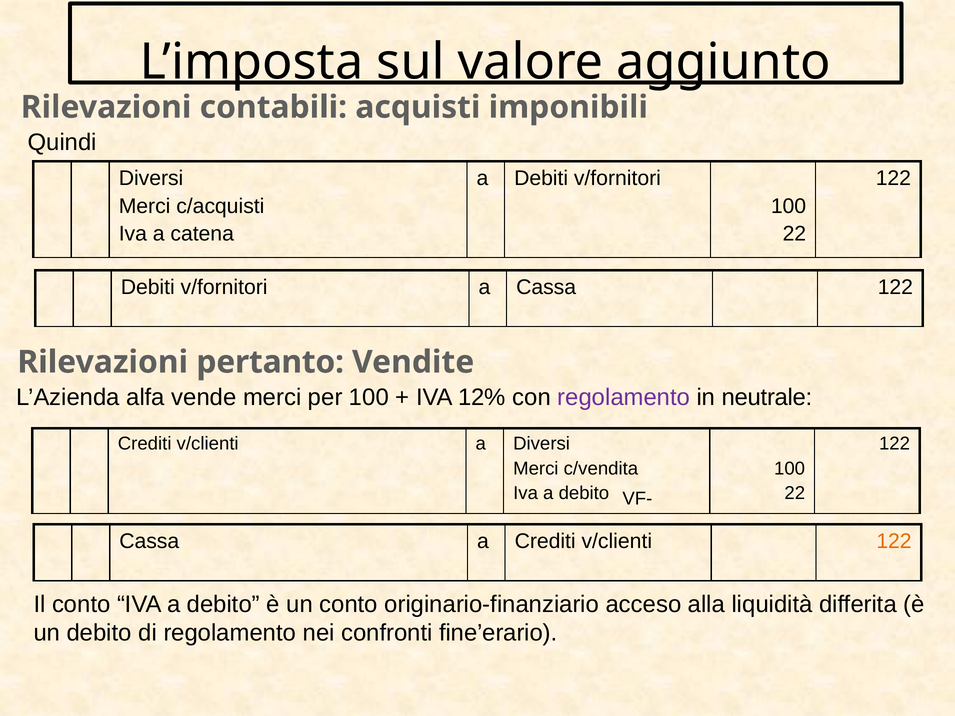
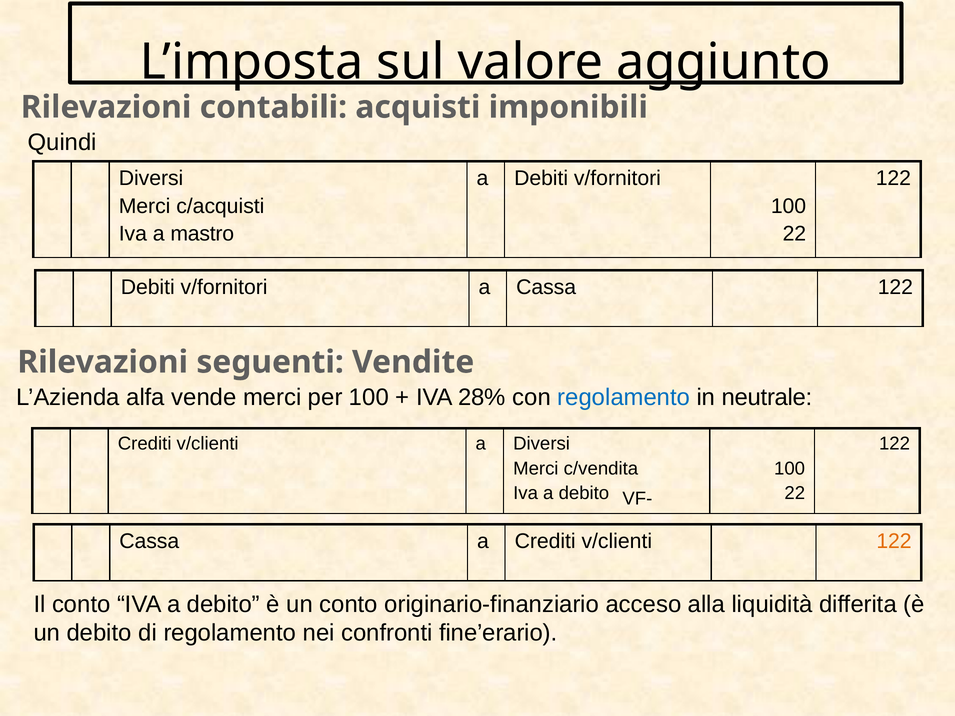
catena: catena -> mastro
pertanto: pertanto -> seguenti
12%: 12% -> 28%
regolamento at (624, 398) colour: purple -> blue
